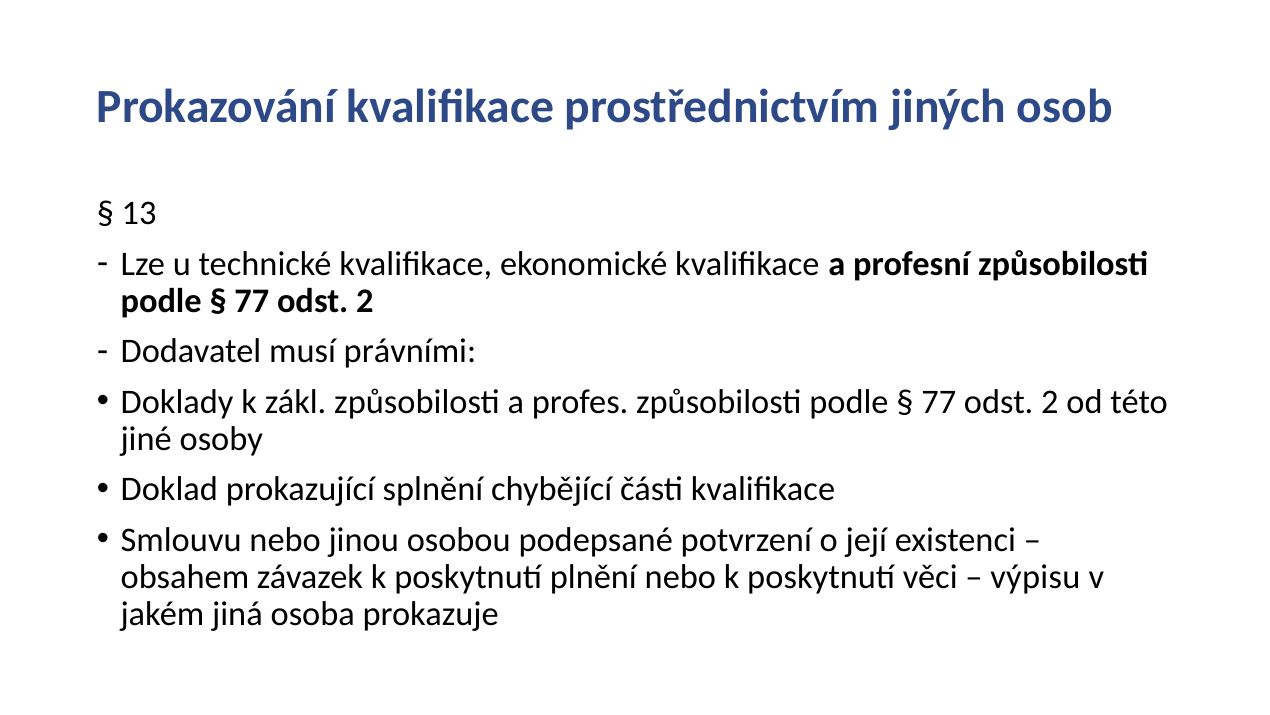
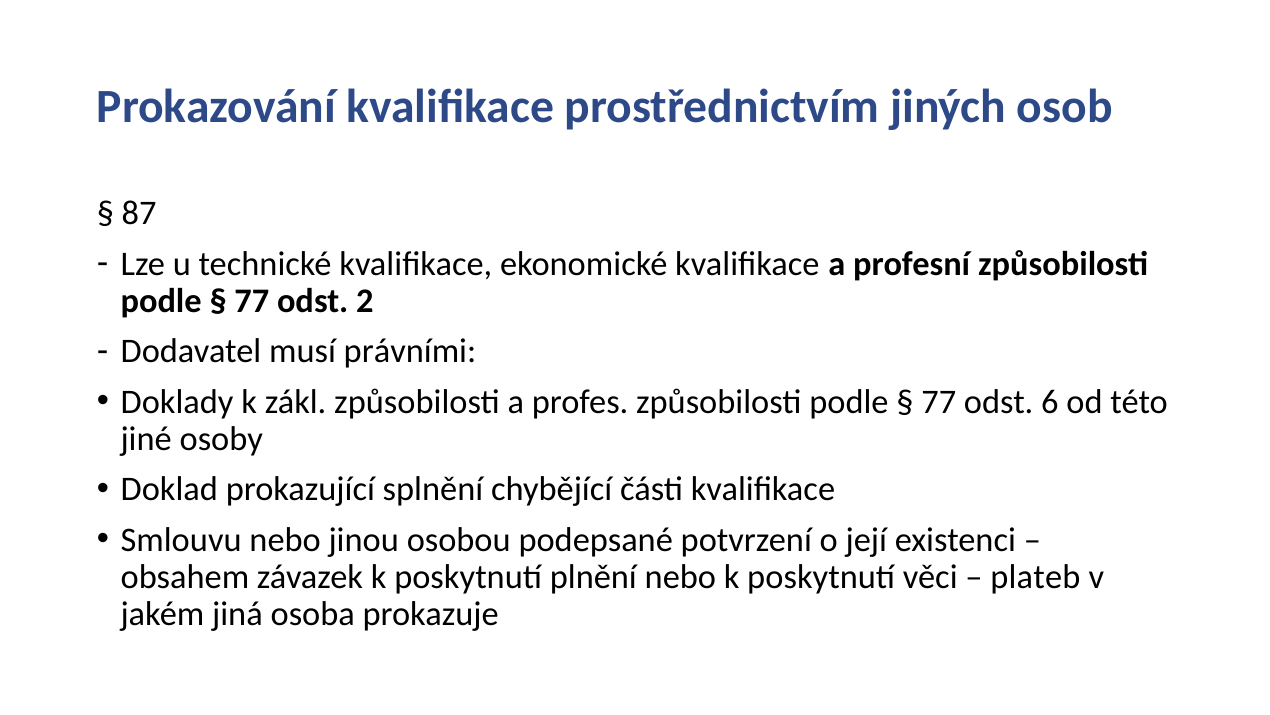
13: 13 -> 87
2 at (1050, 401): 2 -> 6
výpisu: výpisu -> plateb
